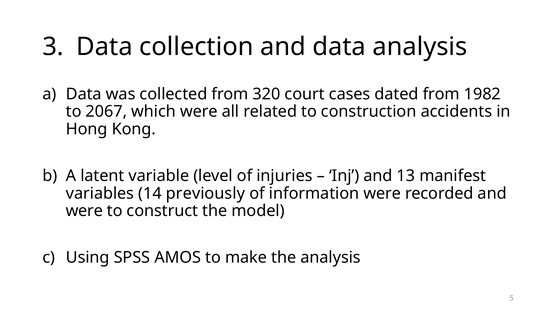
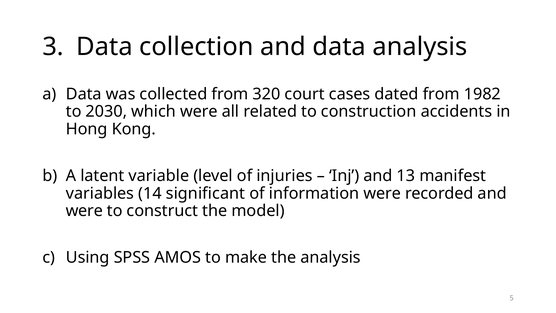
2067: 2067 -> 2030
previously: previously -> significant
